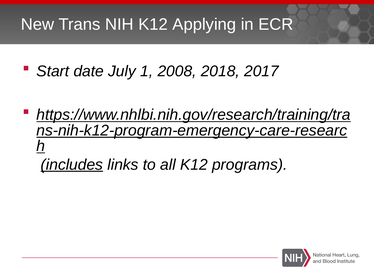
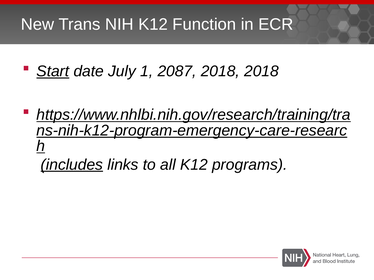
Applying: Applying -> Function
Start underline: none -> present
2008: 2008 -> 2087
2018 2017: 2017 -> 2018
